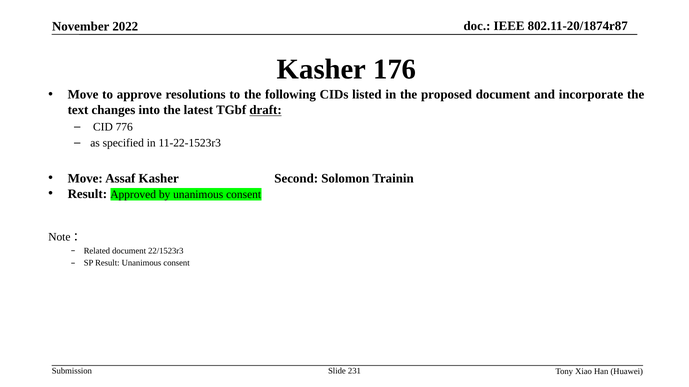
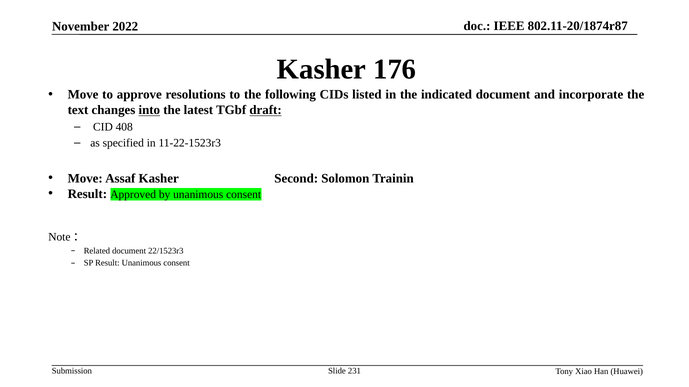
proposed: proposed -> indicated
into underline: none -> present
776: 776 -> 408
